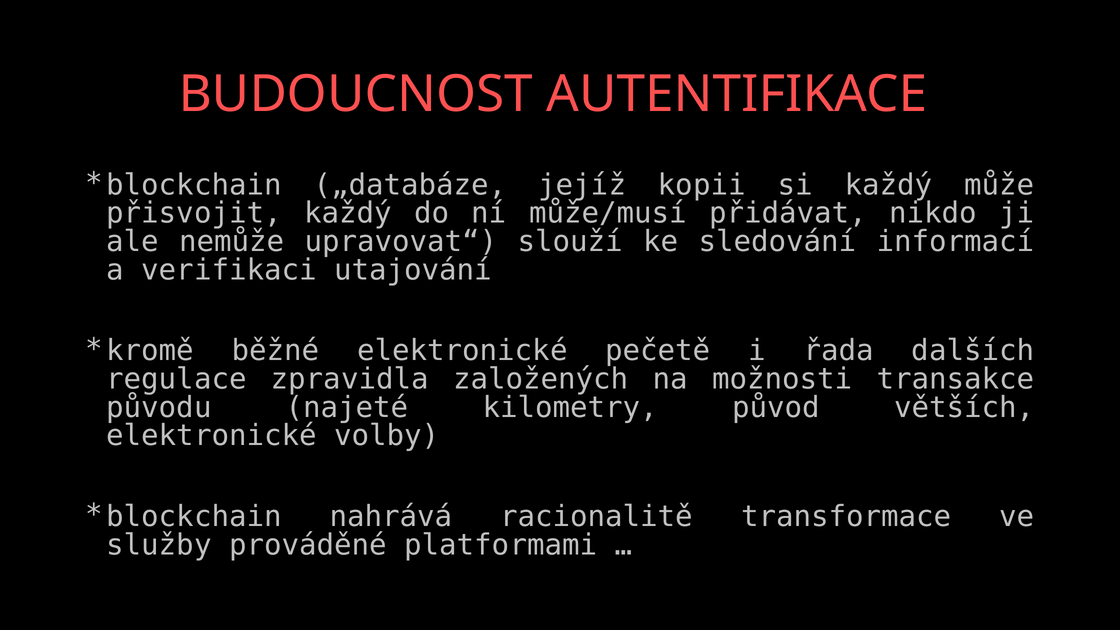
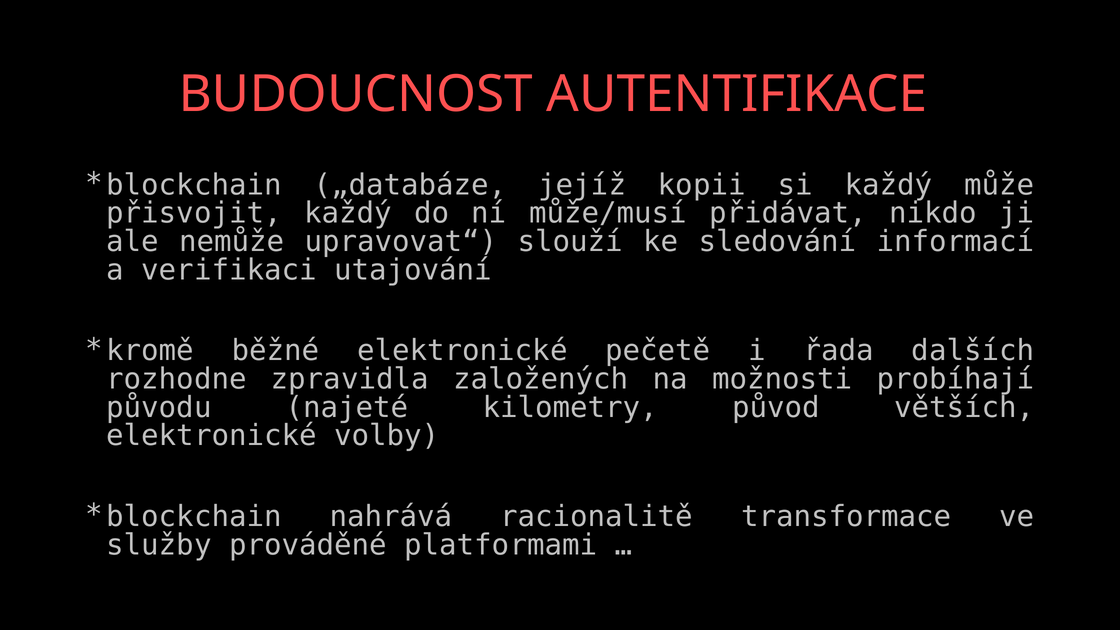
regulace: regulace -> rozhodne
transakce: transakce -> probíhají
